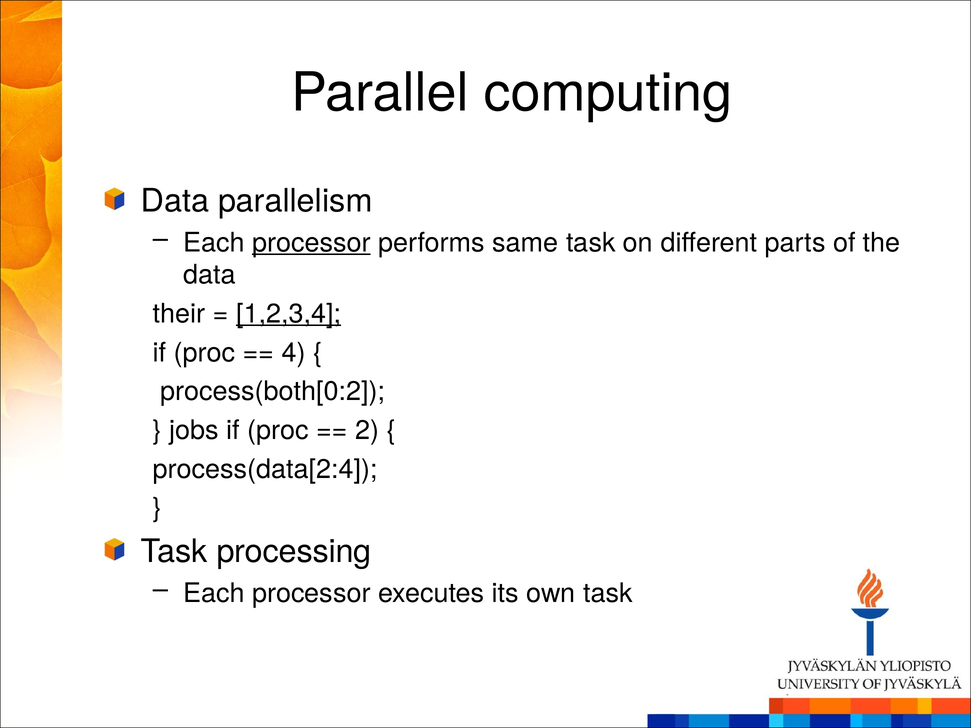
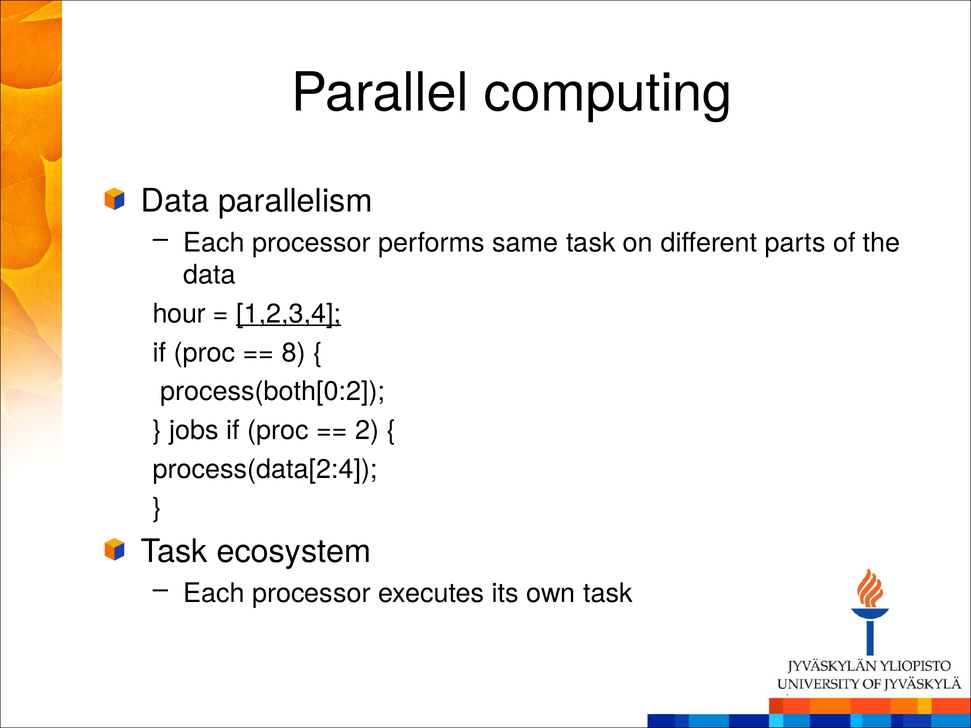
processor at (311, 243) underline: present -> none
their: their -> hour
4: 4 -> 8
processing: processing -> ecosystem
